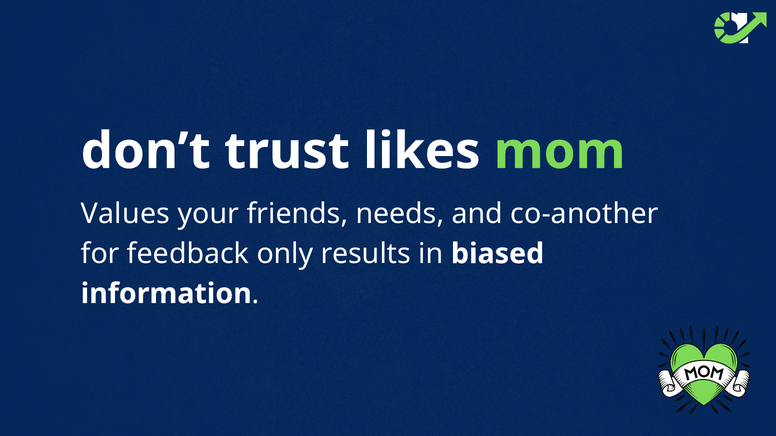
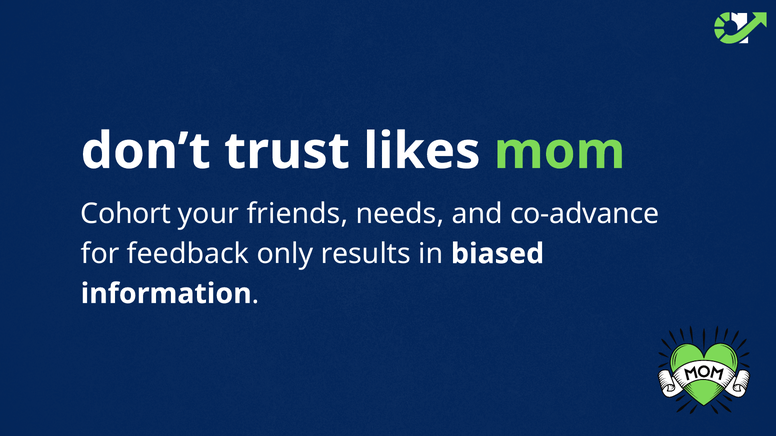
Values: Values -> Cohort
co-another: co-another -> co-advance
